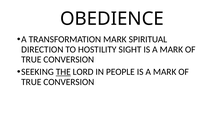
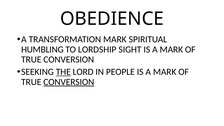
DIRECTION: DIRECTION -> HUMBLING
HOSTILITY: HOSTILITY -> LORDSHIP
CONVERSION at (69, 82) underline: none -> present
